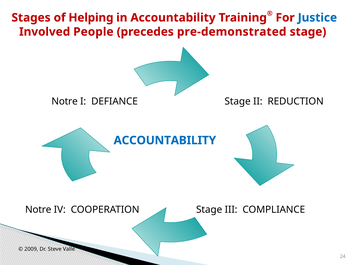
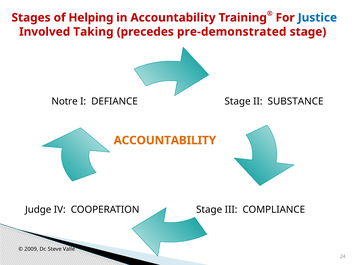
People: People -> Taking
REDUCTION: REDUCTION -> SUBSTANCE
ACCOUNTABILITY at (165, 141) colour: blue -> orange
Notre at (38, 210): Notre -> Judge
